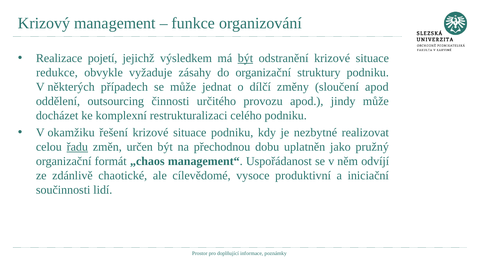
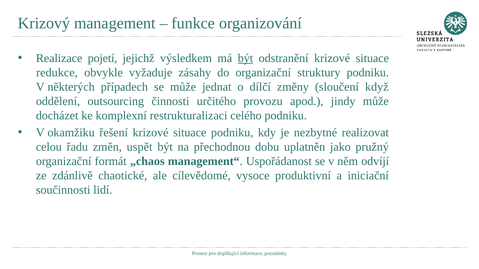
sloučení apod: apod -> když
řadu underline: present -> none
určen: určen -> uspět
